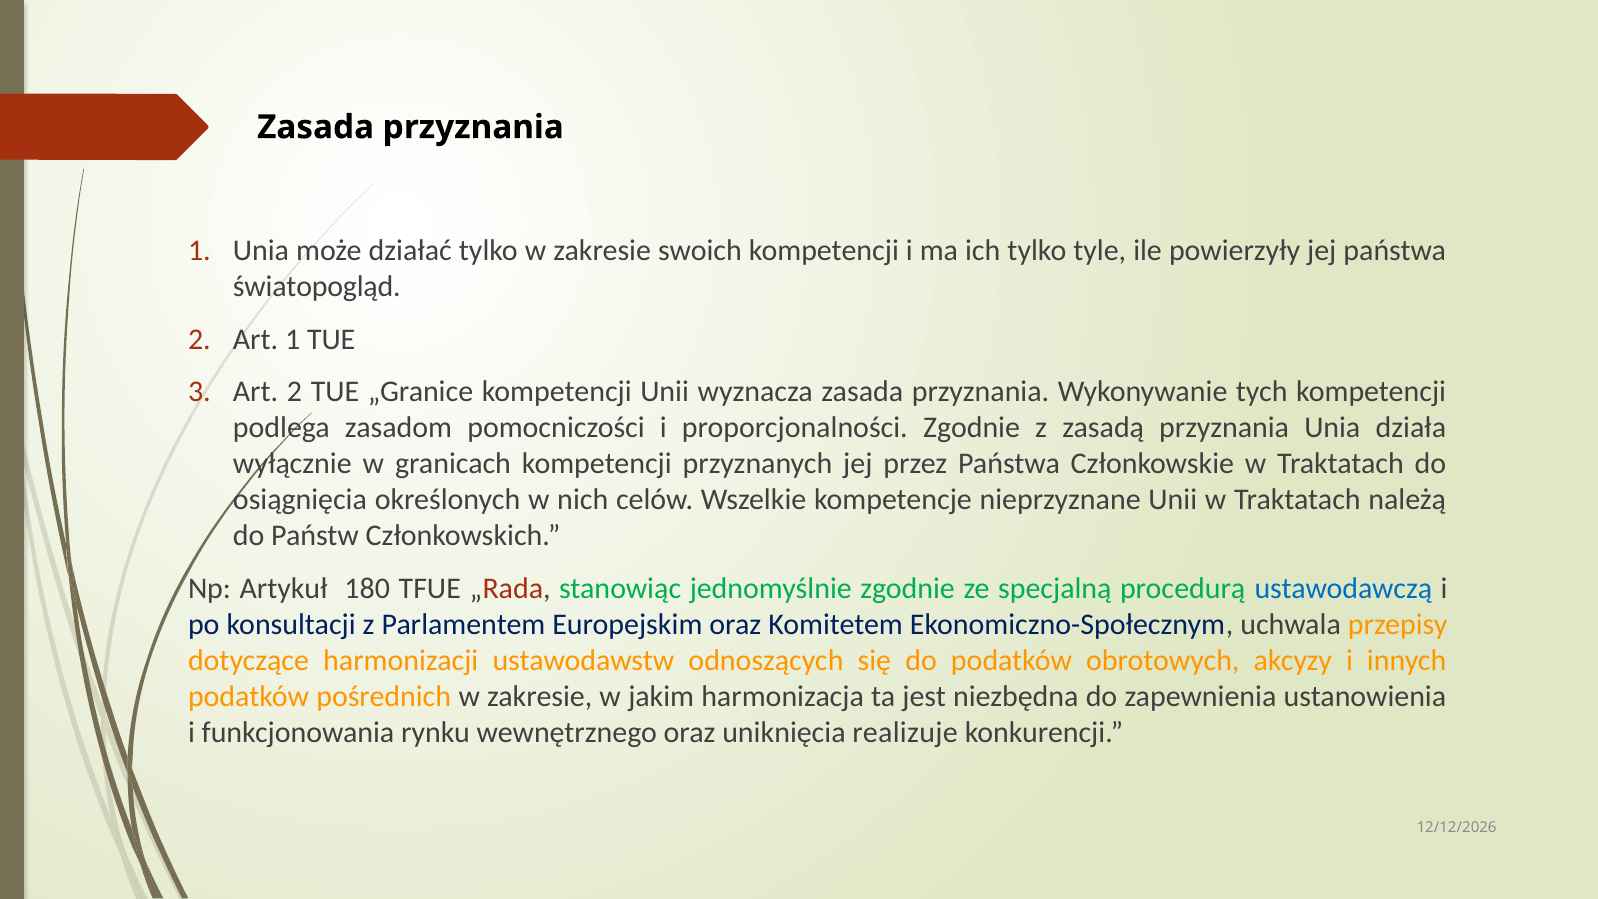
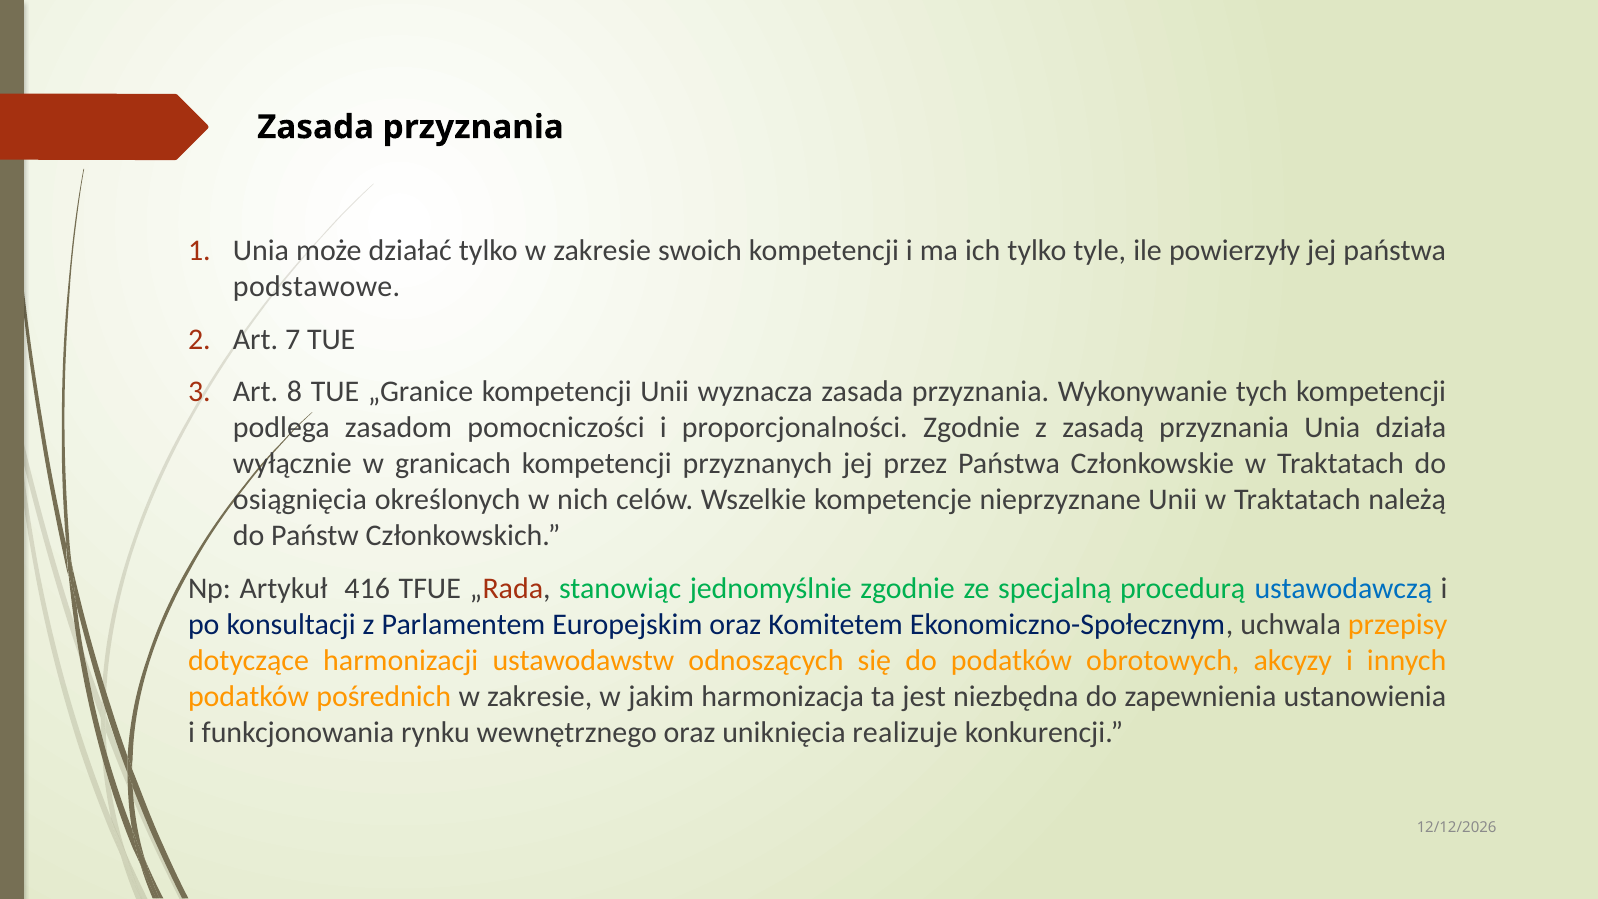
światopogląd: światopogląd -> podstawowe
Art 1: 1 -> 7
Art 2: 2 -> 8
180: 180 -> 416
